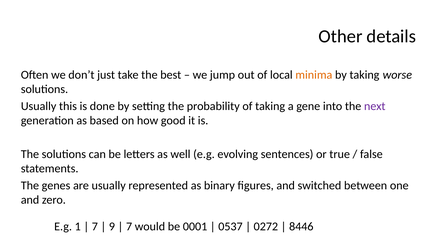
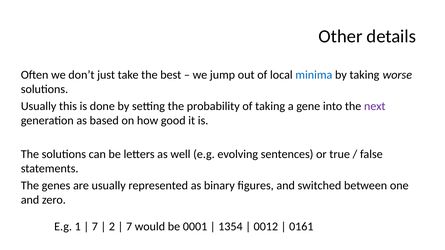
minima colour: orange -> blue
9: 9 -> 2
0537: 0537 -> 1354
0272: 0272 -> 0012
8446: 8446 -> 0161
